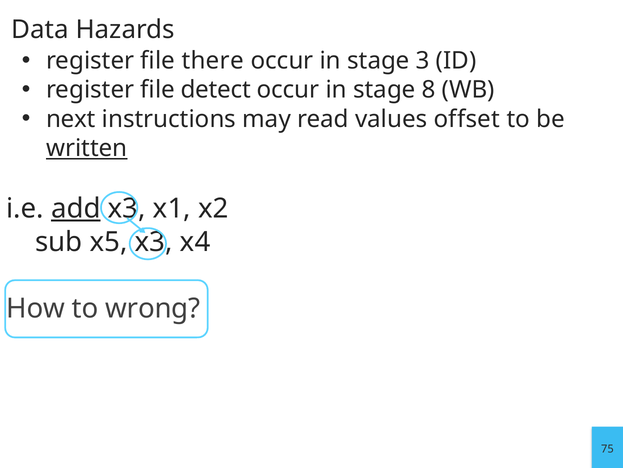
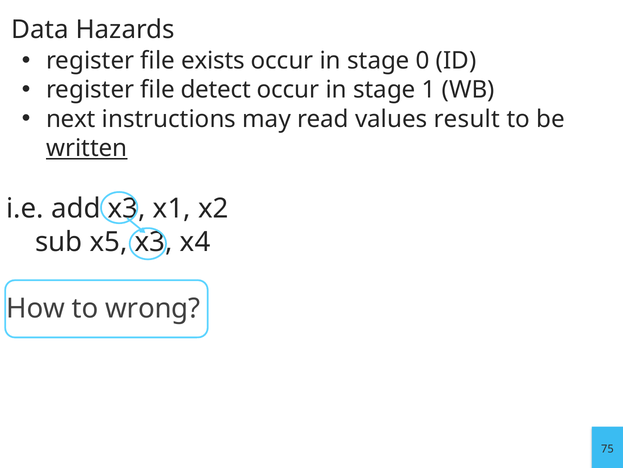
there: there -> exists
3: 3 -> 0
8: 8 -> 1
offset: offset -> result
add underline: present -> none
